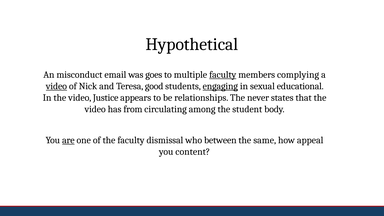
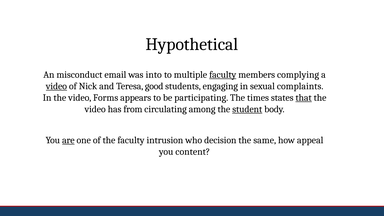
goes: goes -> into
engaging underline: present -> none
educational: educational -> complaints
Justice: Justice -> Forms
relationships: relationships -> participating
never: never -> times
that underline: none -> present
student underline: none -> present
dismissal: dismissal -> intrusion
between: between -> decision
